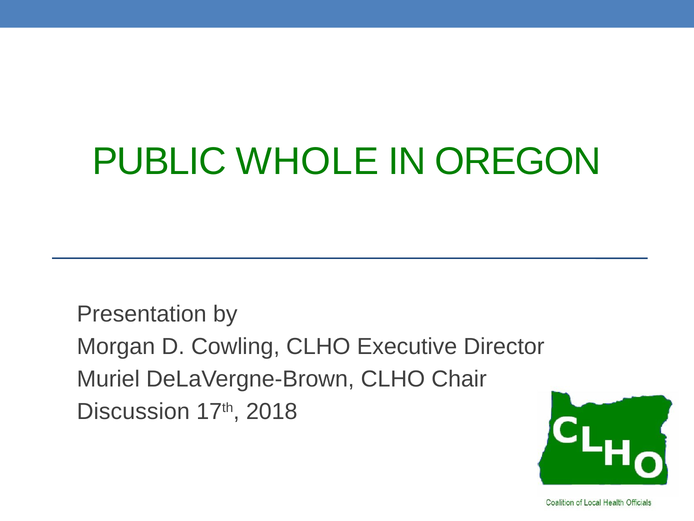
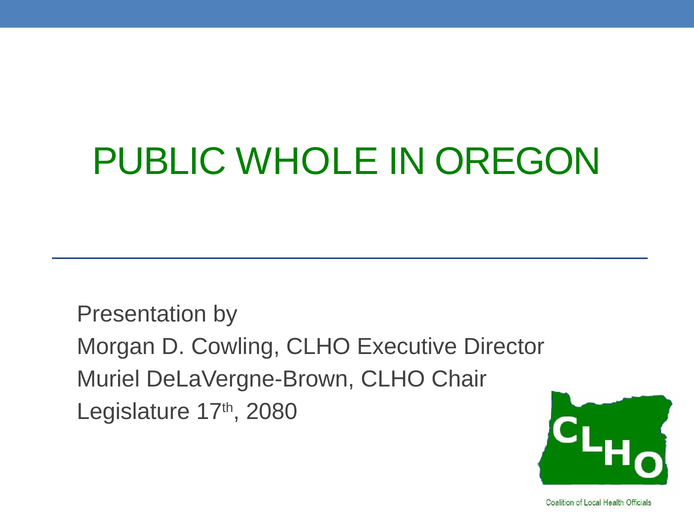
Discussion: Discussion -> Legislature
2018: 2018 -> 2080
